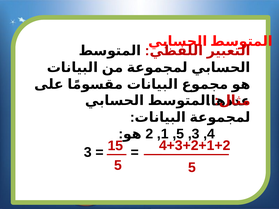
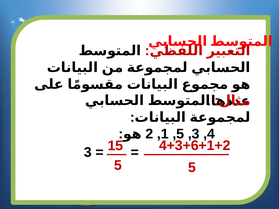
4+3+2+1+2: 4+3+2+1+2 -> 4+3+6+1+2
